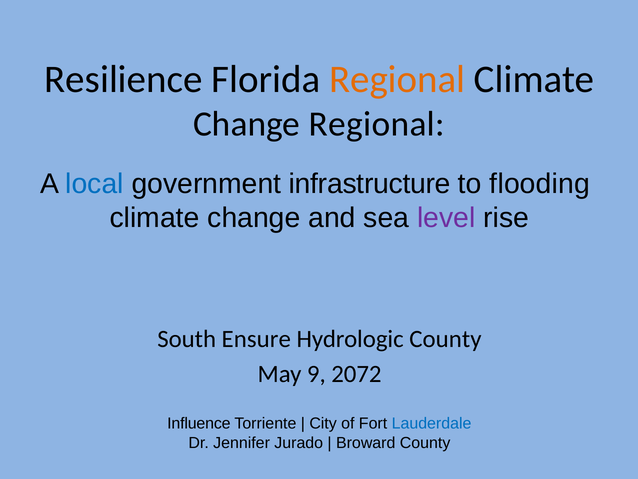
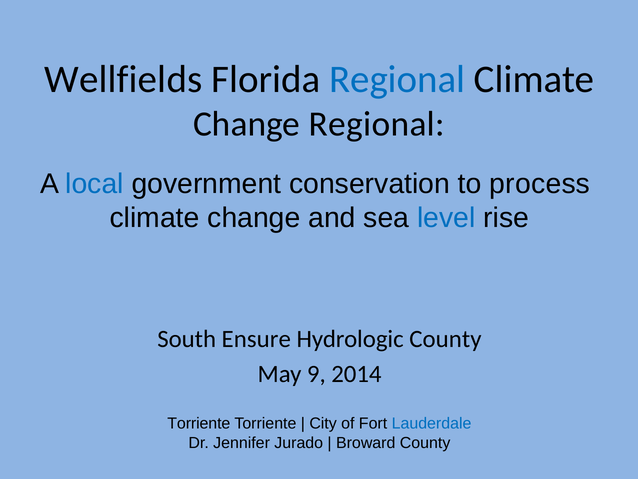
Resilience: Resilience -> Wellfields
Regional at (397, 79) colour: orange -> blue
infrastructure: infrastructure -> conservation
flooding: flooding -> process
level colour: purple -> blue
2072: 2072 -> 2014
Influence at (199, 423): Influence -> Torriente
